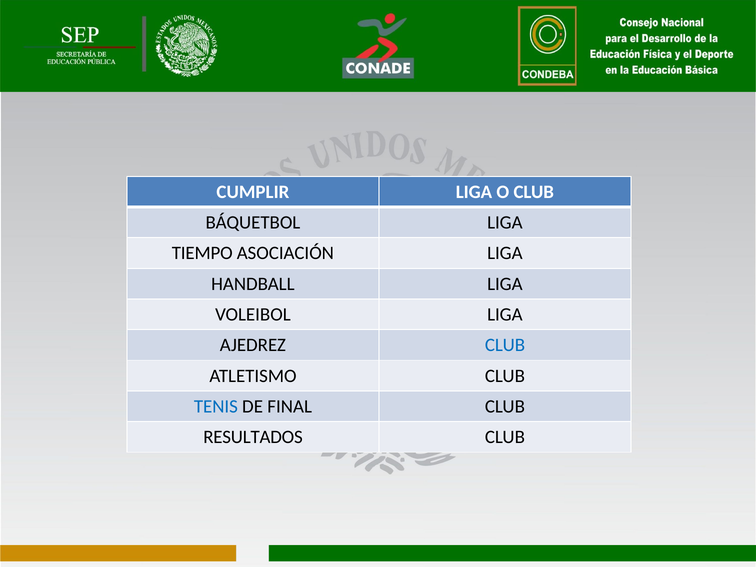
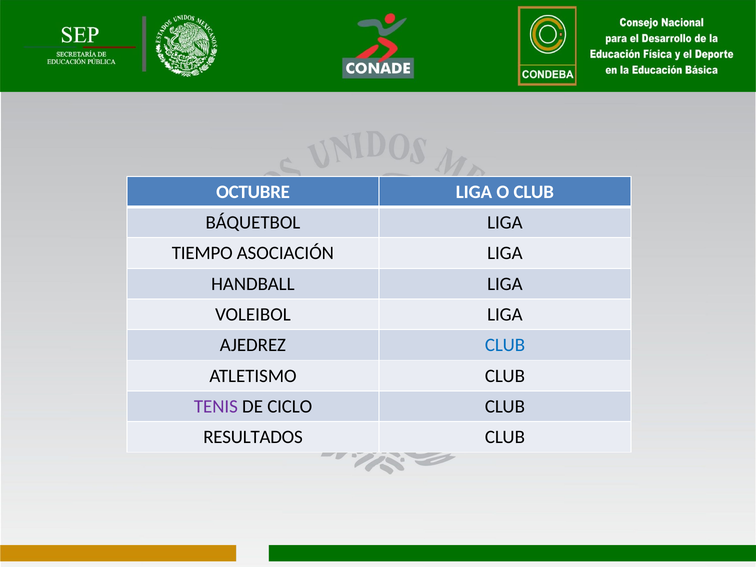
CUMPLIR: CUMPLIR -> OCTUBRE
TENIS colour: blue -> purple
FINAL: FINAL -> CICLO
